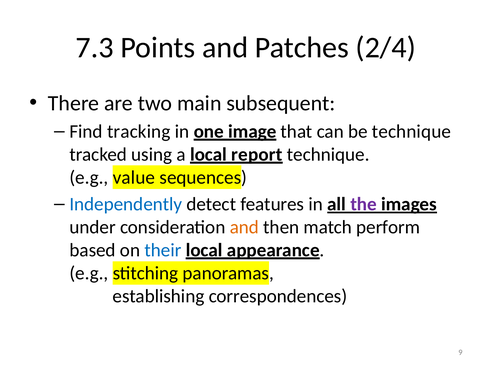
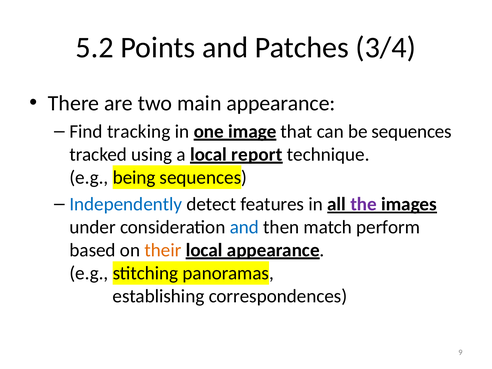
7.3: 7.3 -> 5.2
2/4: 2/4 -> 3/4
main subsequent: subsequent -> appearance
be technique: technique -> sequences
value: value -> being
and at (244, 227) colour: orange -> blue
their colour: blue -> orange
